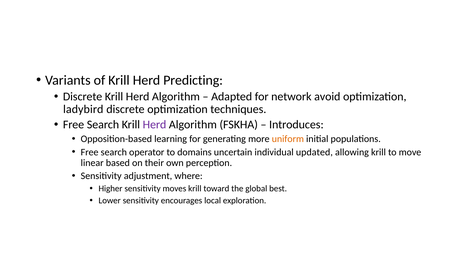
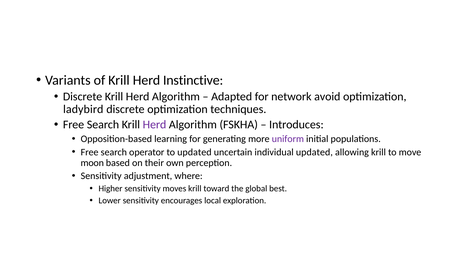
Predicting: Predicting -> Instinctive
uniform colour: orange -> purple
to domains: domains -> updated
linear: linear -> moon
